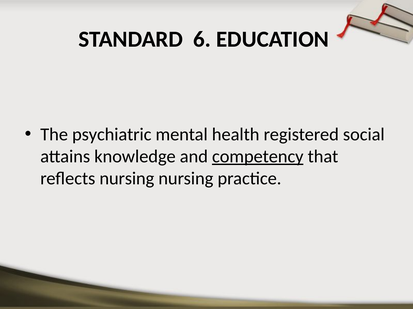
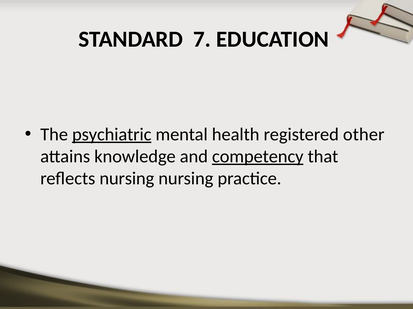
6: 6 -> 7
psychiatric underline: none -> present
social: social -> other
